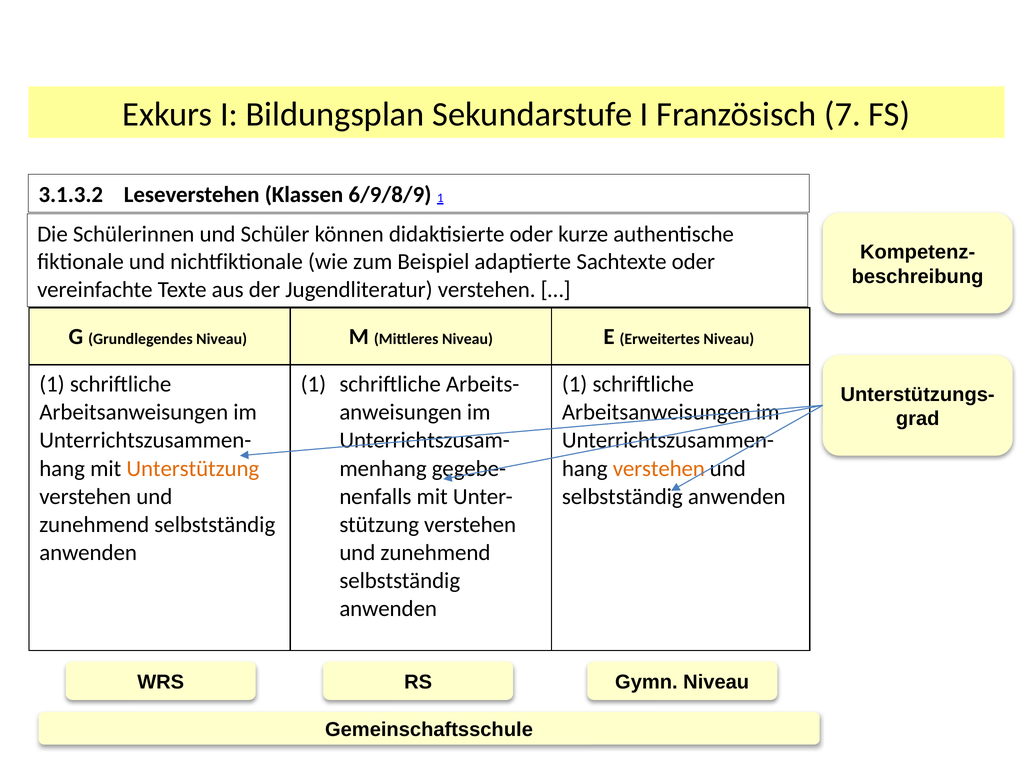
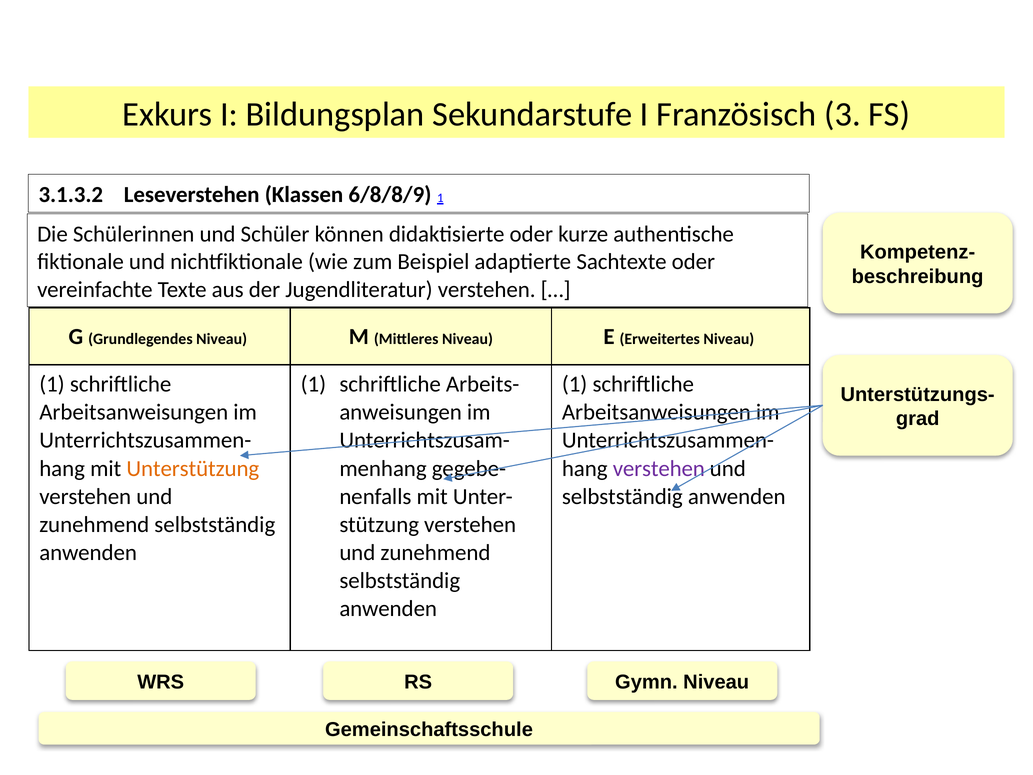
7: 7 -> 3
6/9/8/9: 6/9/8/9 -> 6/8/8/9
verstehen at (659, 468) colour: orange -> purple
